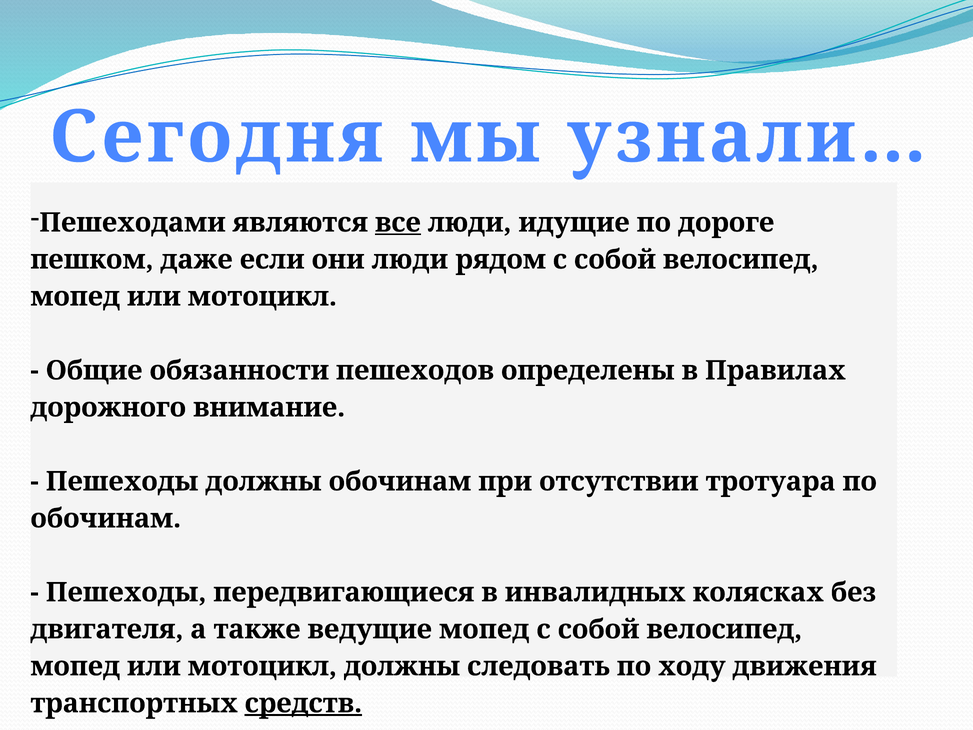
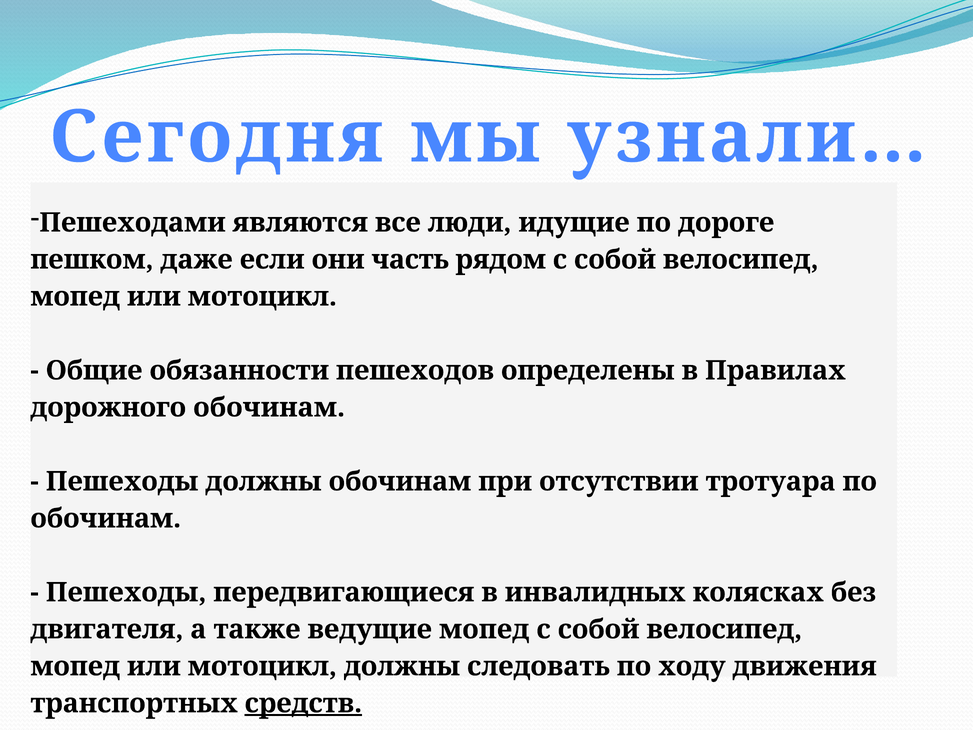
все underline: present -> none
они люди: люди -> часть
дорожного внимание: внимание -> обочинам
